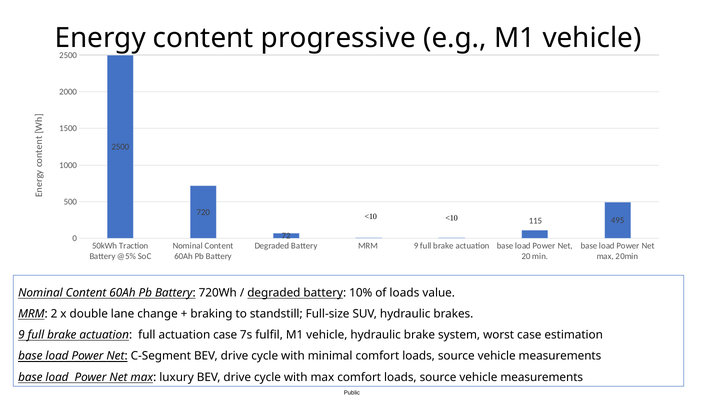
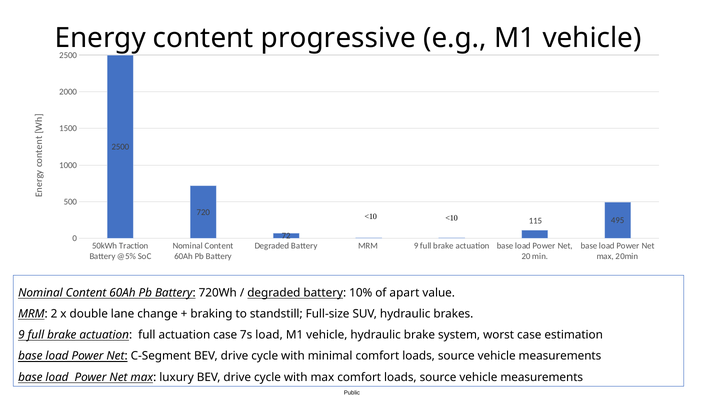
of loads: loads -> apart
7s fulfil: fulfil -> load
